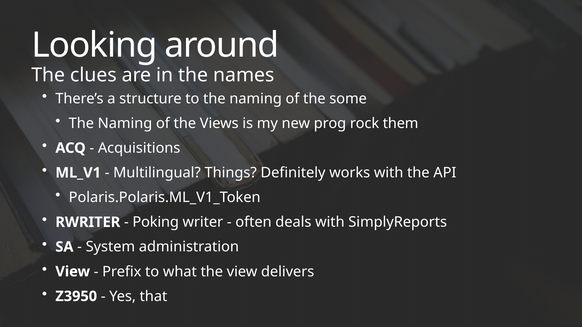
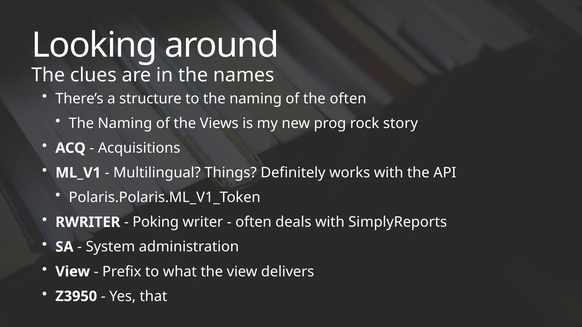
the some: some -> often
them: them -> story
